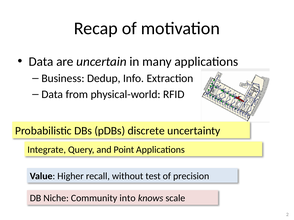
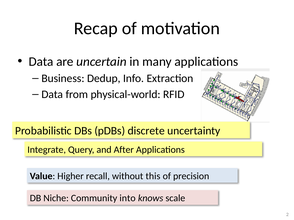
Point: Point -> After
test: test -> this
